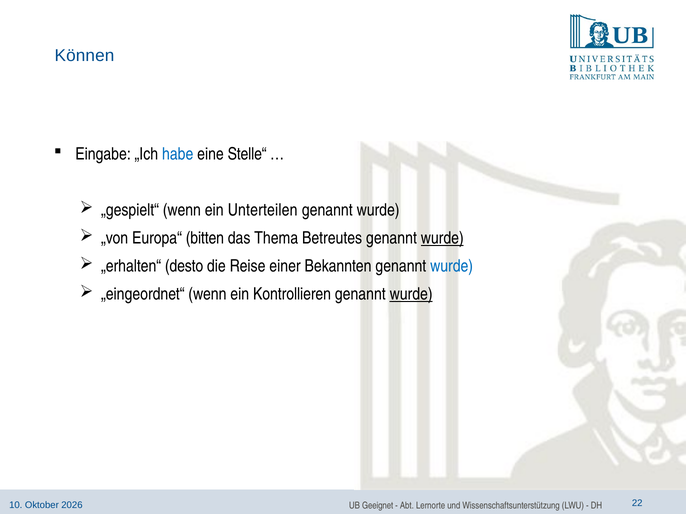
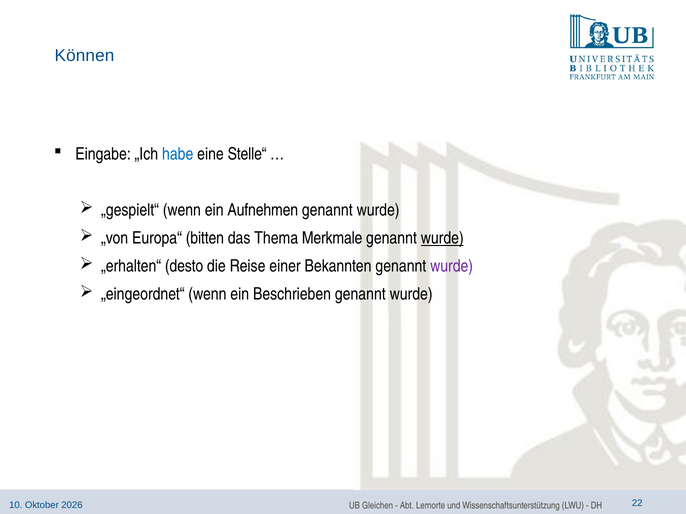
Unterteilen: Unterteilen -> Aufnehmen
Betreutes: Betreutes -> Merkmale
wurde at (452, 266) colour: blue -> purple
Kontrollieren: Kontrollieren -> Beschrieben
wurde at (411, 294) underline: present -> none
Geeignet: Geeignet -> Gleichen
